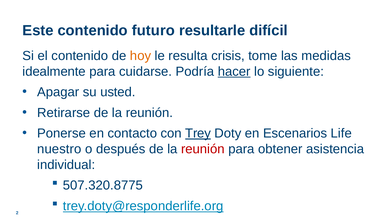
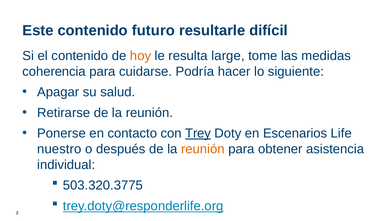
crisis: crisis -> large
idealmente: idealmente -> coherencia
hacer underline: present -> none
usted: usted -> salud
reunión at (203, 149) colour: red -> orange
507.320.8775: 507.320.8775 -> 503.320.3775
